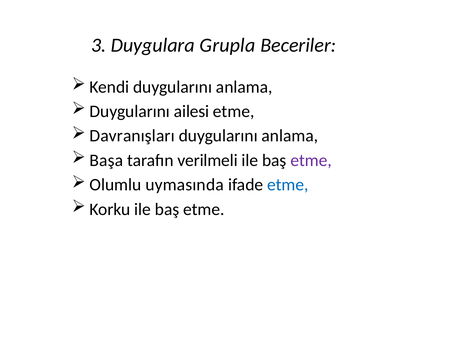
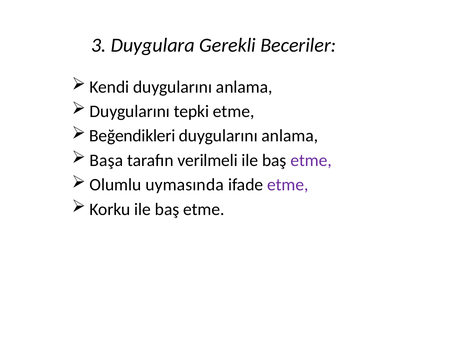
Grupla: Grupla -> Gerekli
ailesi: ailesi -> tepki
Davranışları: Davranışları -> Beğendikleri
etme at (288, 185) colour: blue -> purple
